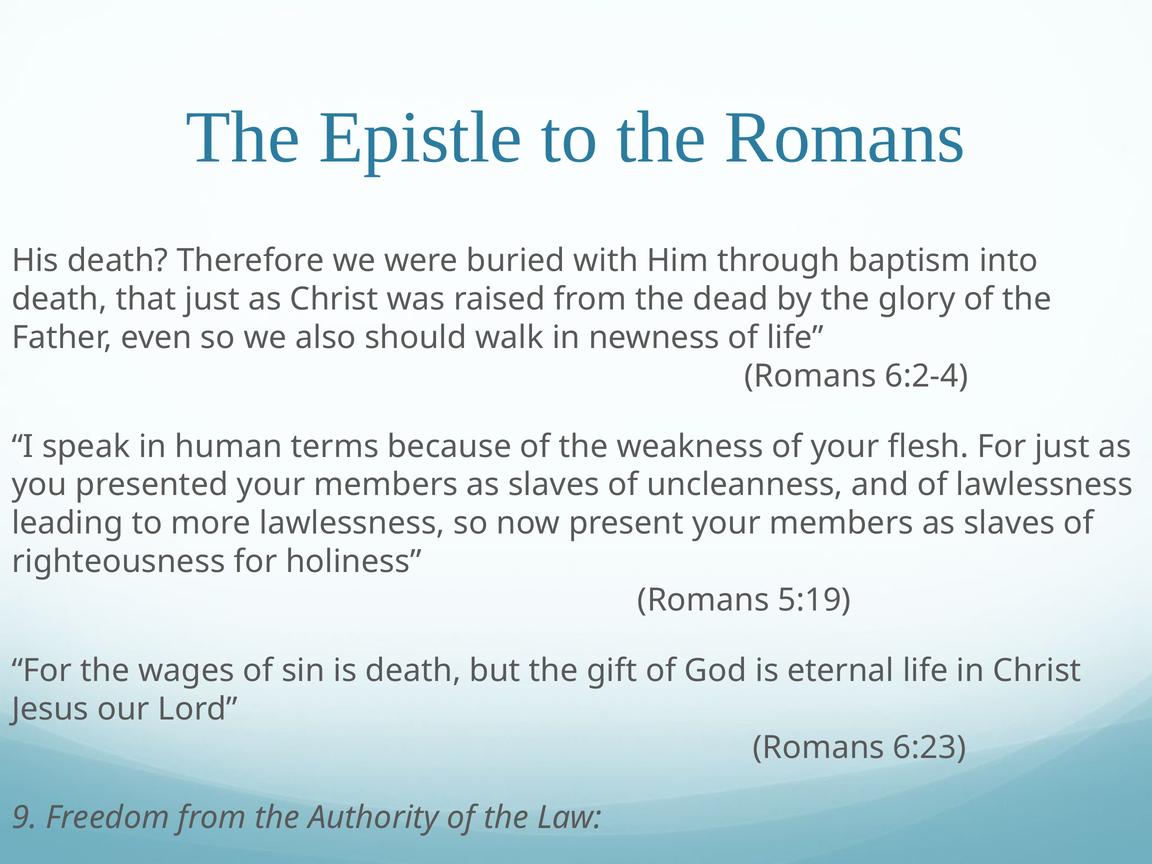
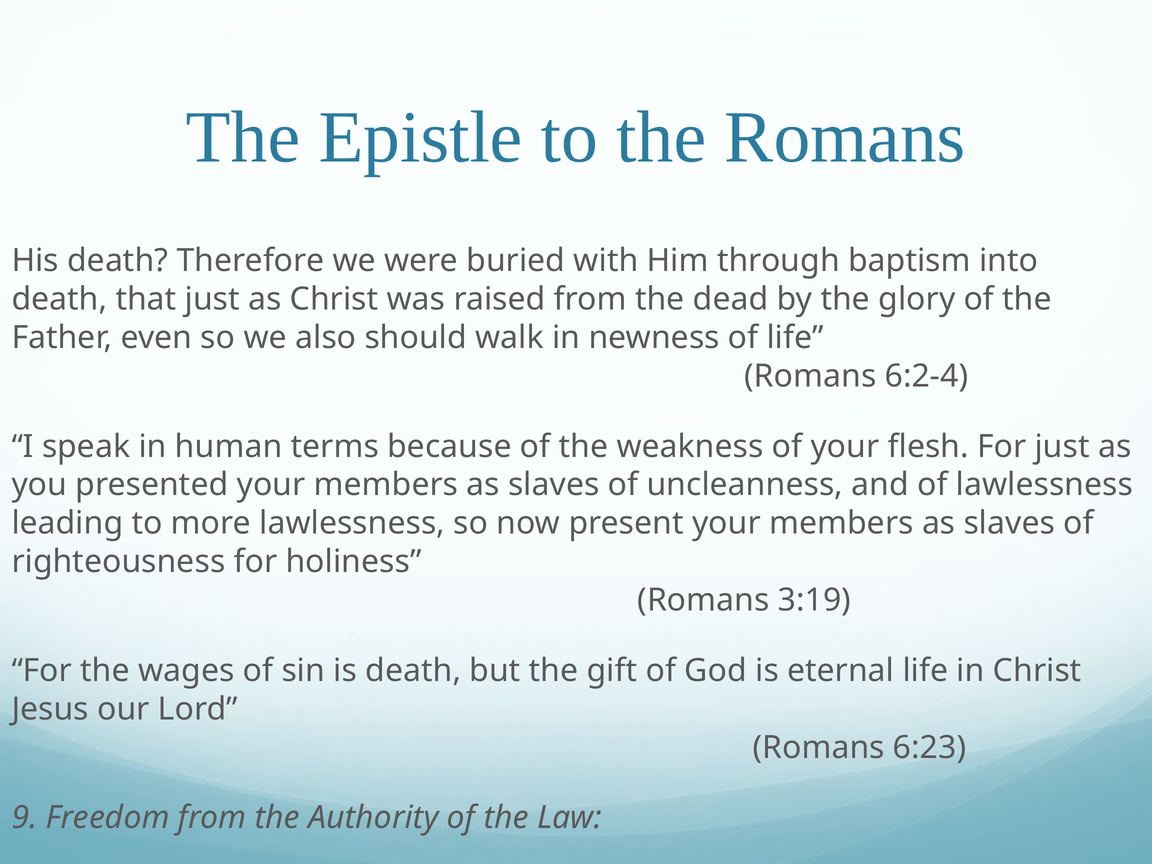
5:19: 5:19 -> 3:19
